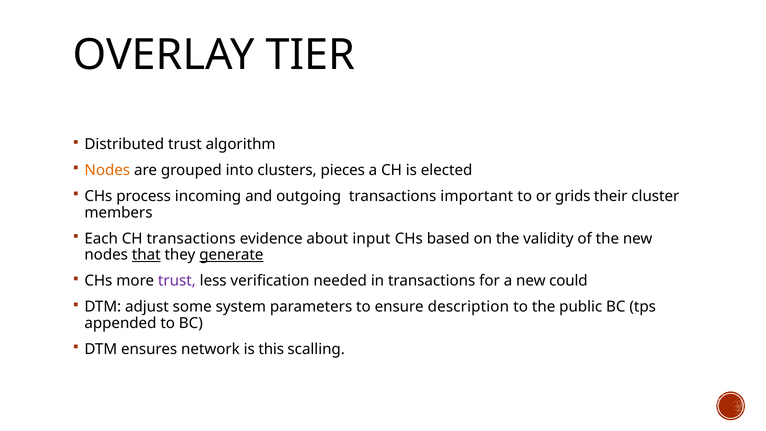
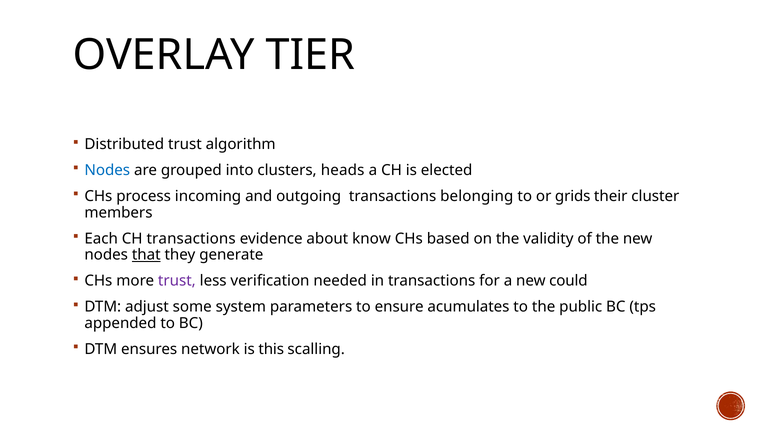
Nodes at (107, 170) colour: orange -> blue
pieces: pieces -> heads
important: important -> belonging
input: input -> know
generate underline: present -> none
description: description -> acumulates
